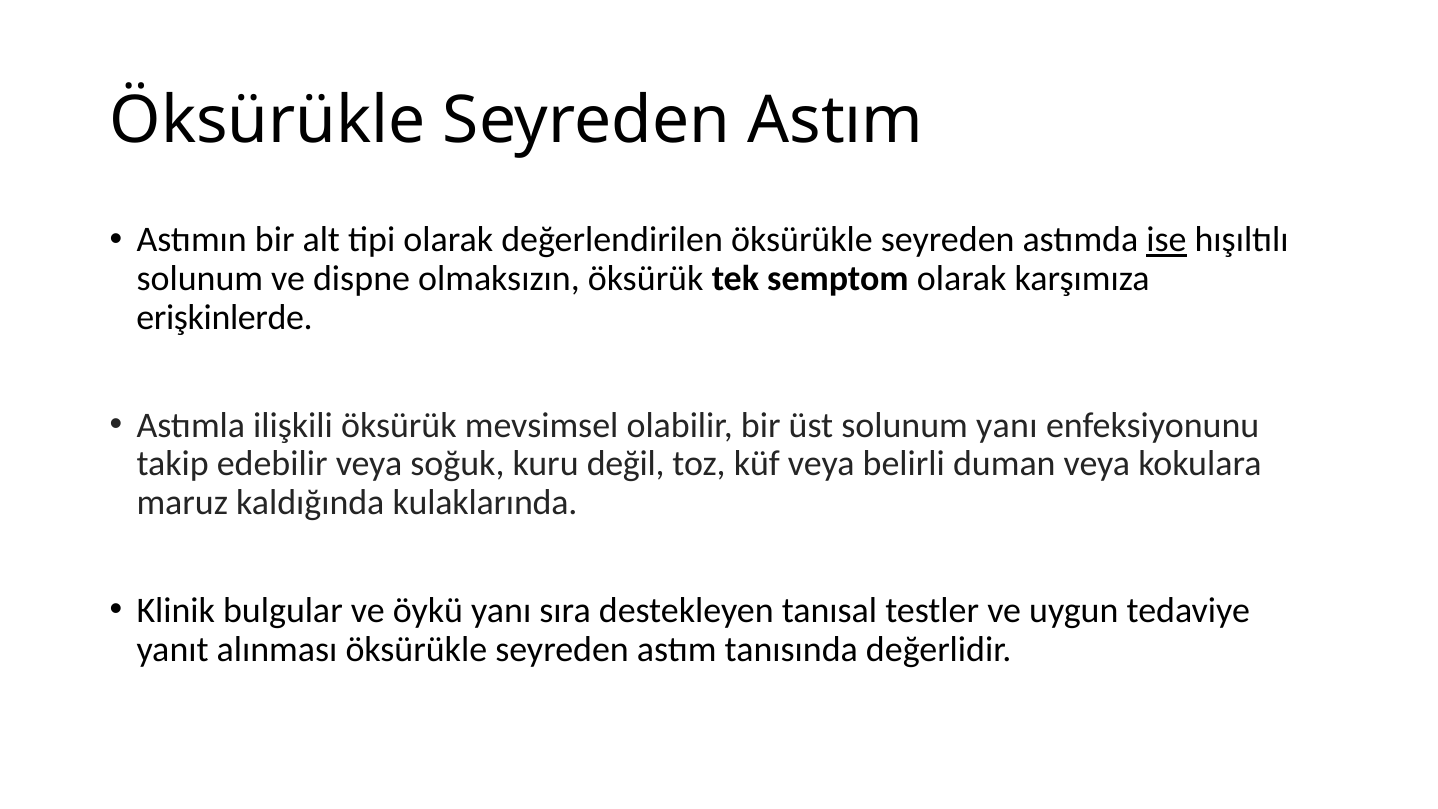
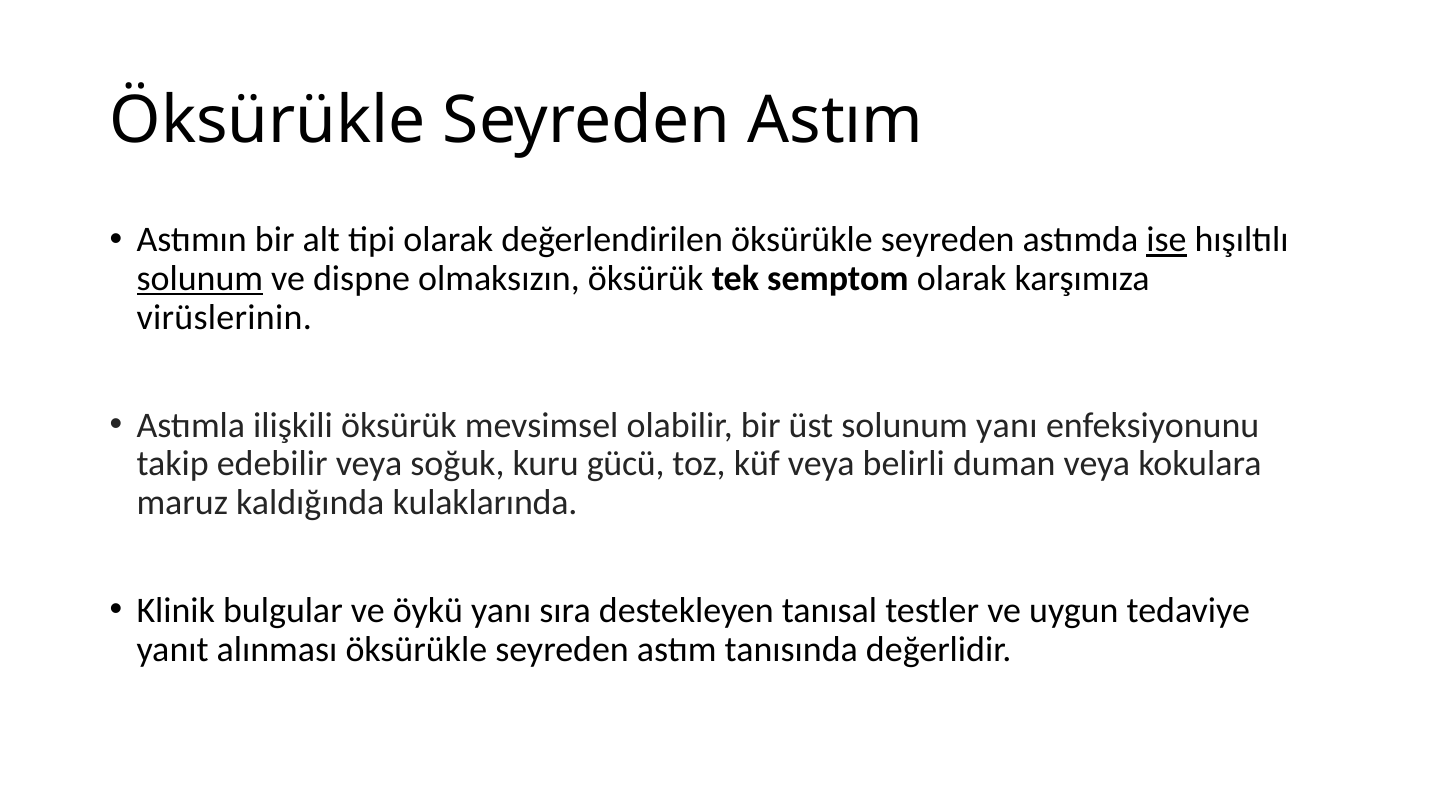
solunum at (200, 279) underline: none -> present
erişkinlerde: erişkinlerde -> virüslerinin
değil: değil -> gücü
